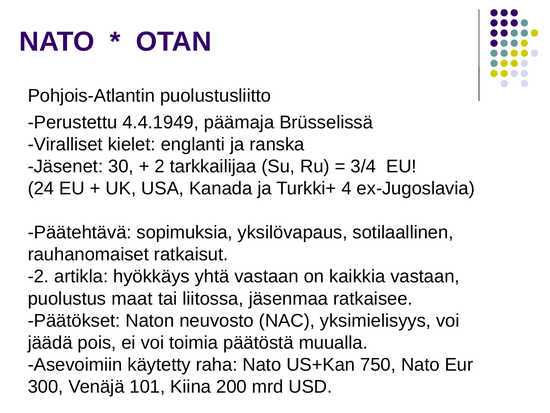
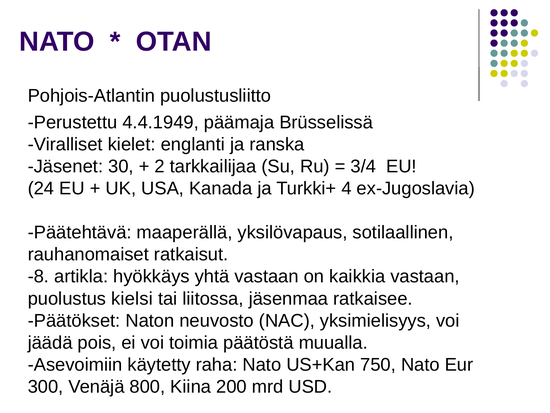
sopimuksia: sopimuksia -> maaperällä
-2: -2 -> -8
maat: maat -> kielsi
101: 101 -> 800
